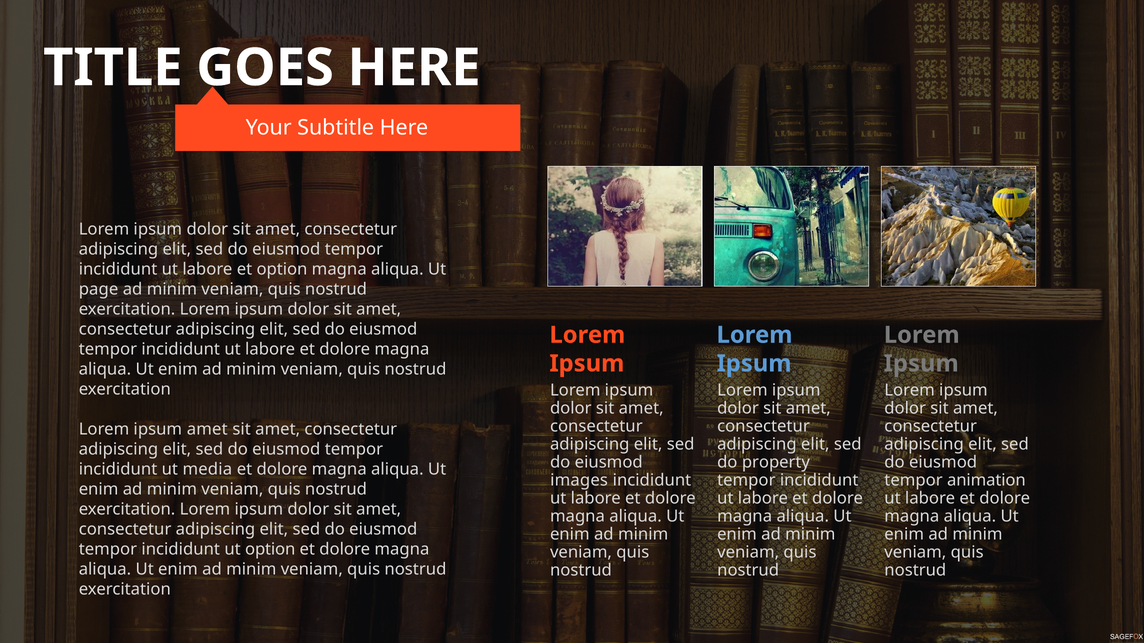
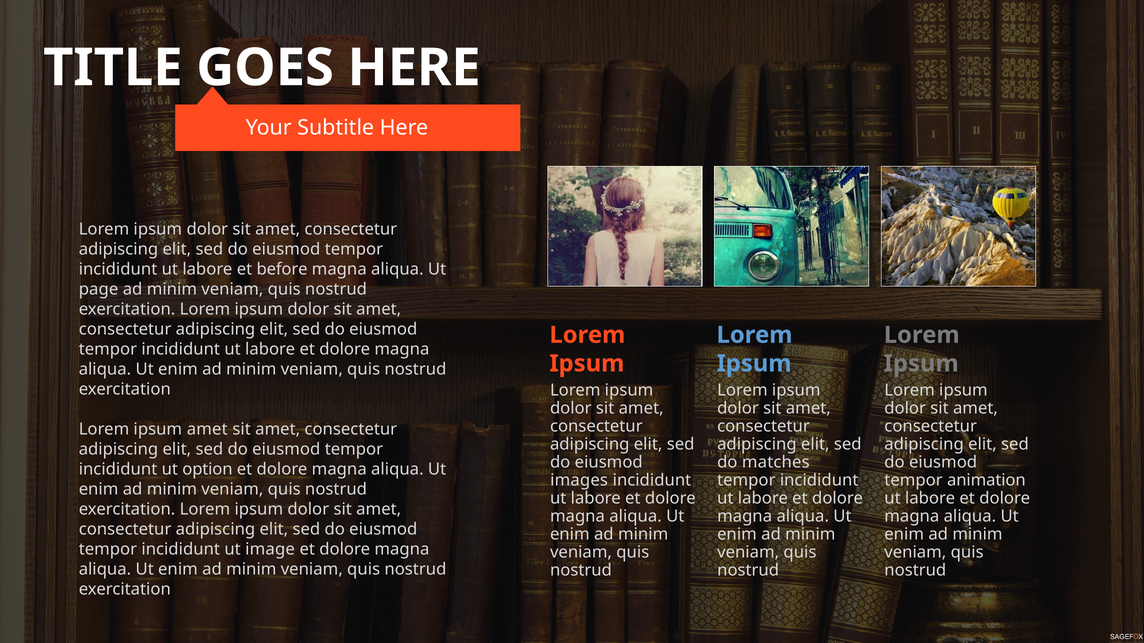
et option: option -> before
property: property -> matches
media: media -> option
ut option: option -> image
